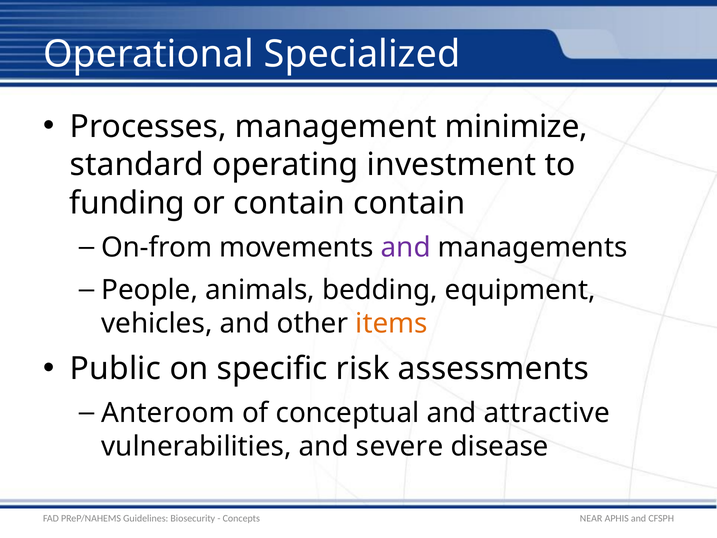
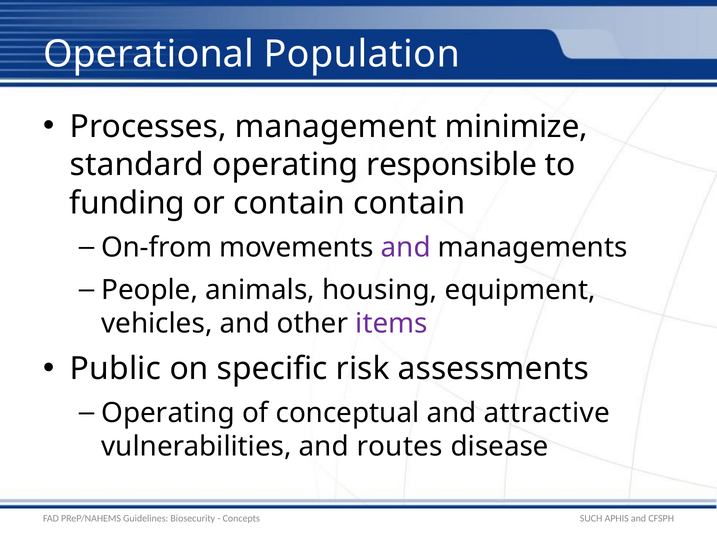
Specialized: Specialized -> Population
investment: investment -> responsible
bedding: bedding -> housing
items colour: orange -> purple
Anteroom at (168, 413): Anteroom -> Operating
severe: severe -> routes
NEAR: NEAR -> SUCH
